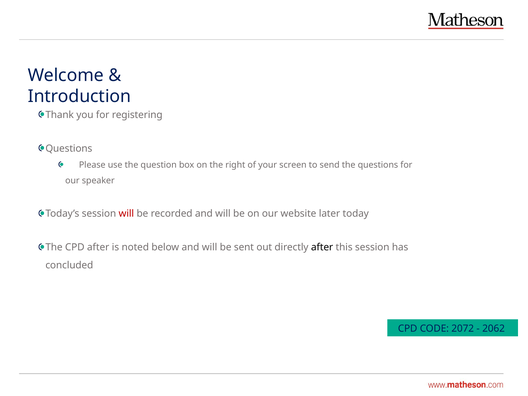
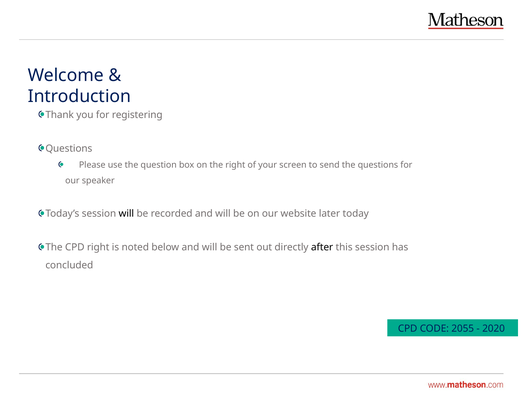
will at (126, 214) colour: red -> black
CPD after: after -> right
2072: 2072 -> 2055
2062: 2062 -> 2020
